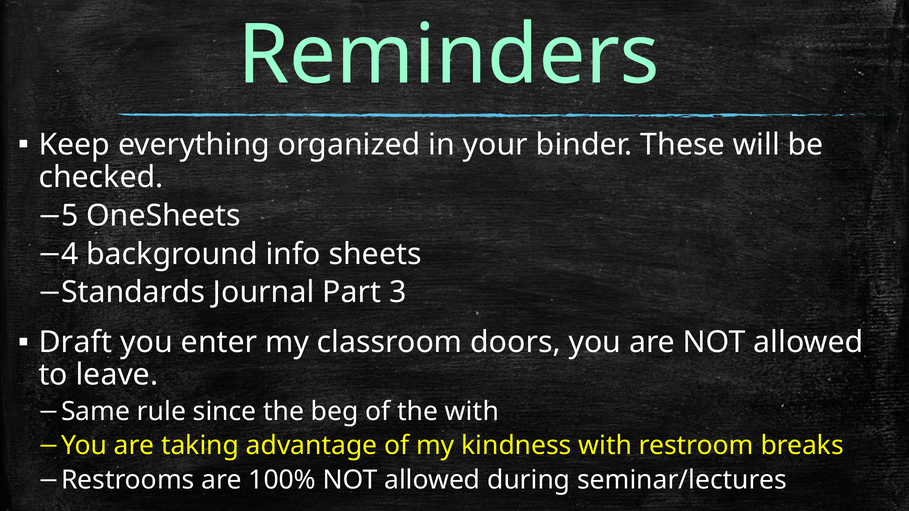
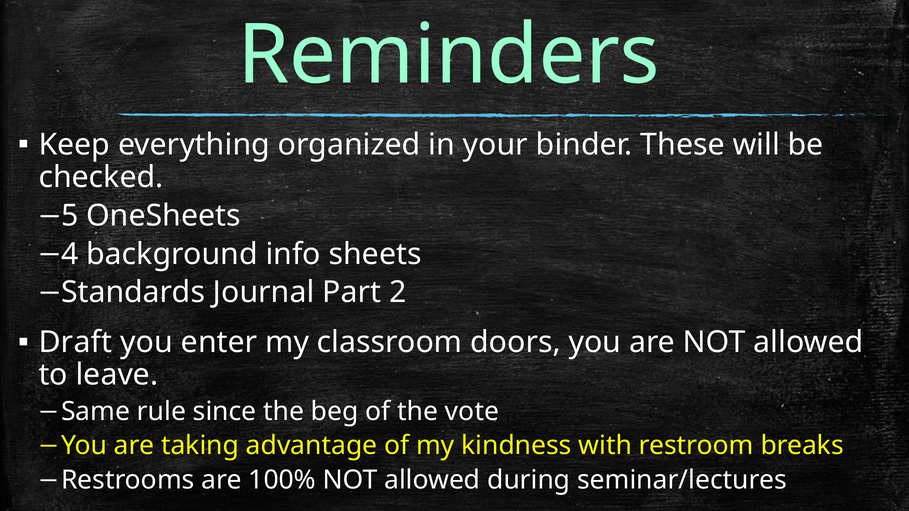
3: 3 -> 2
the with: with -> vote
